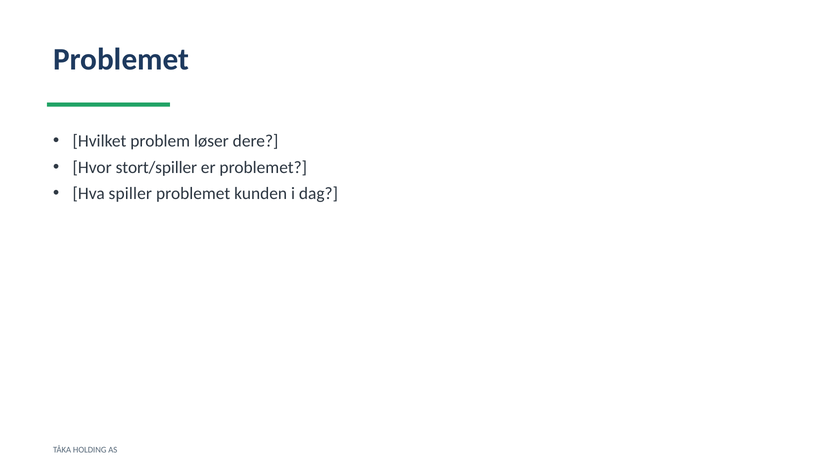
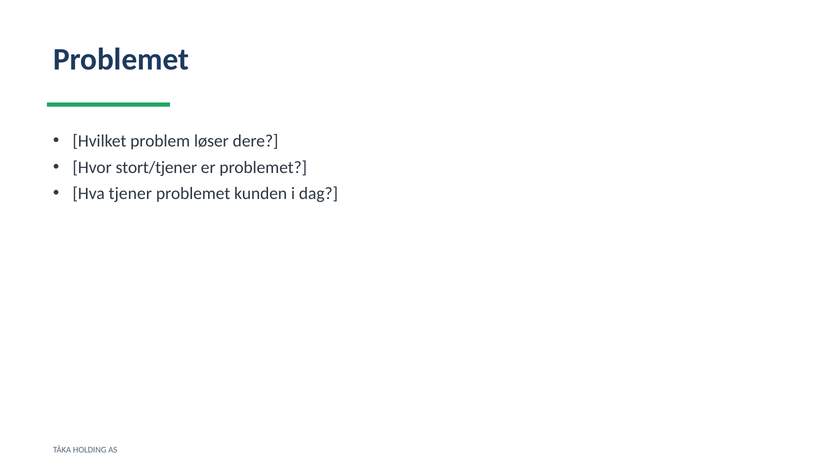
stort/spiller: stort/spiller -> stort/tjener
spiller: spiller -> tjener
